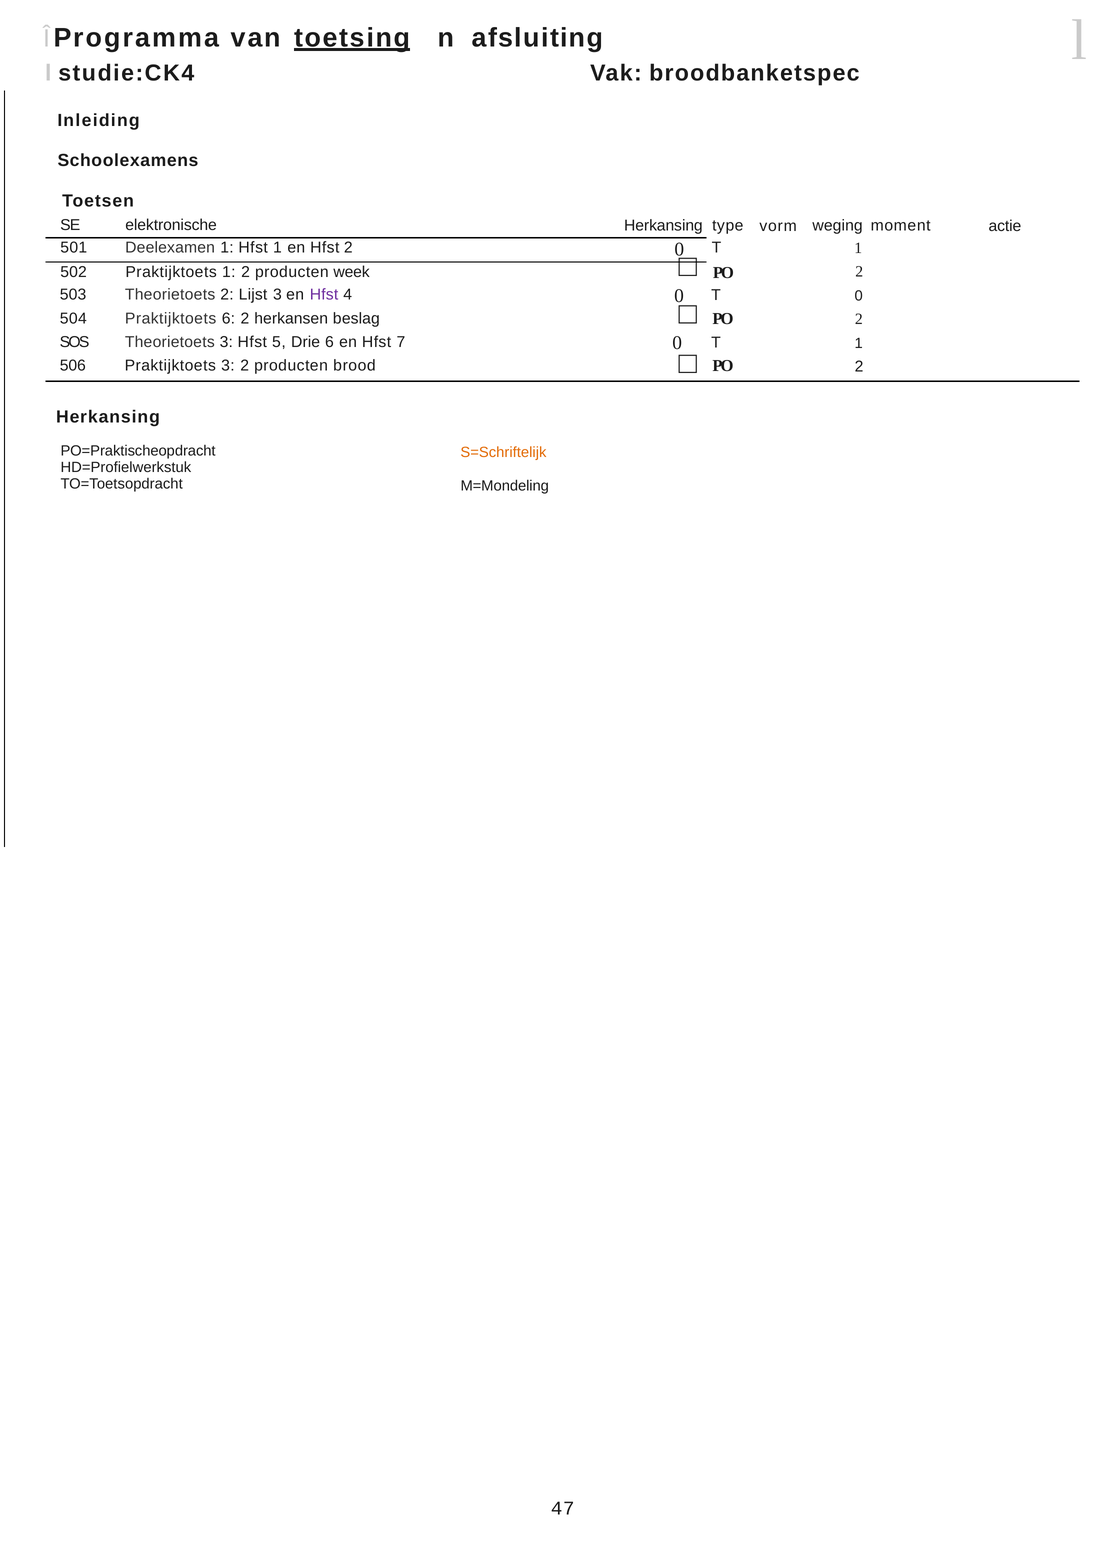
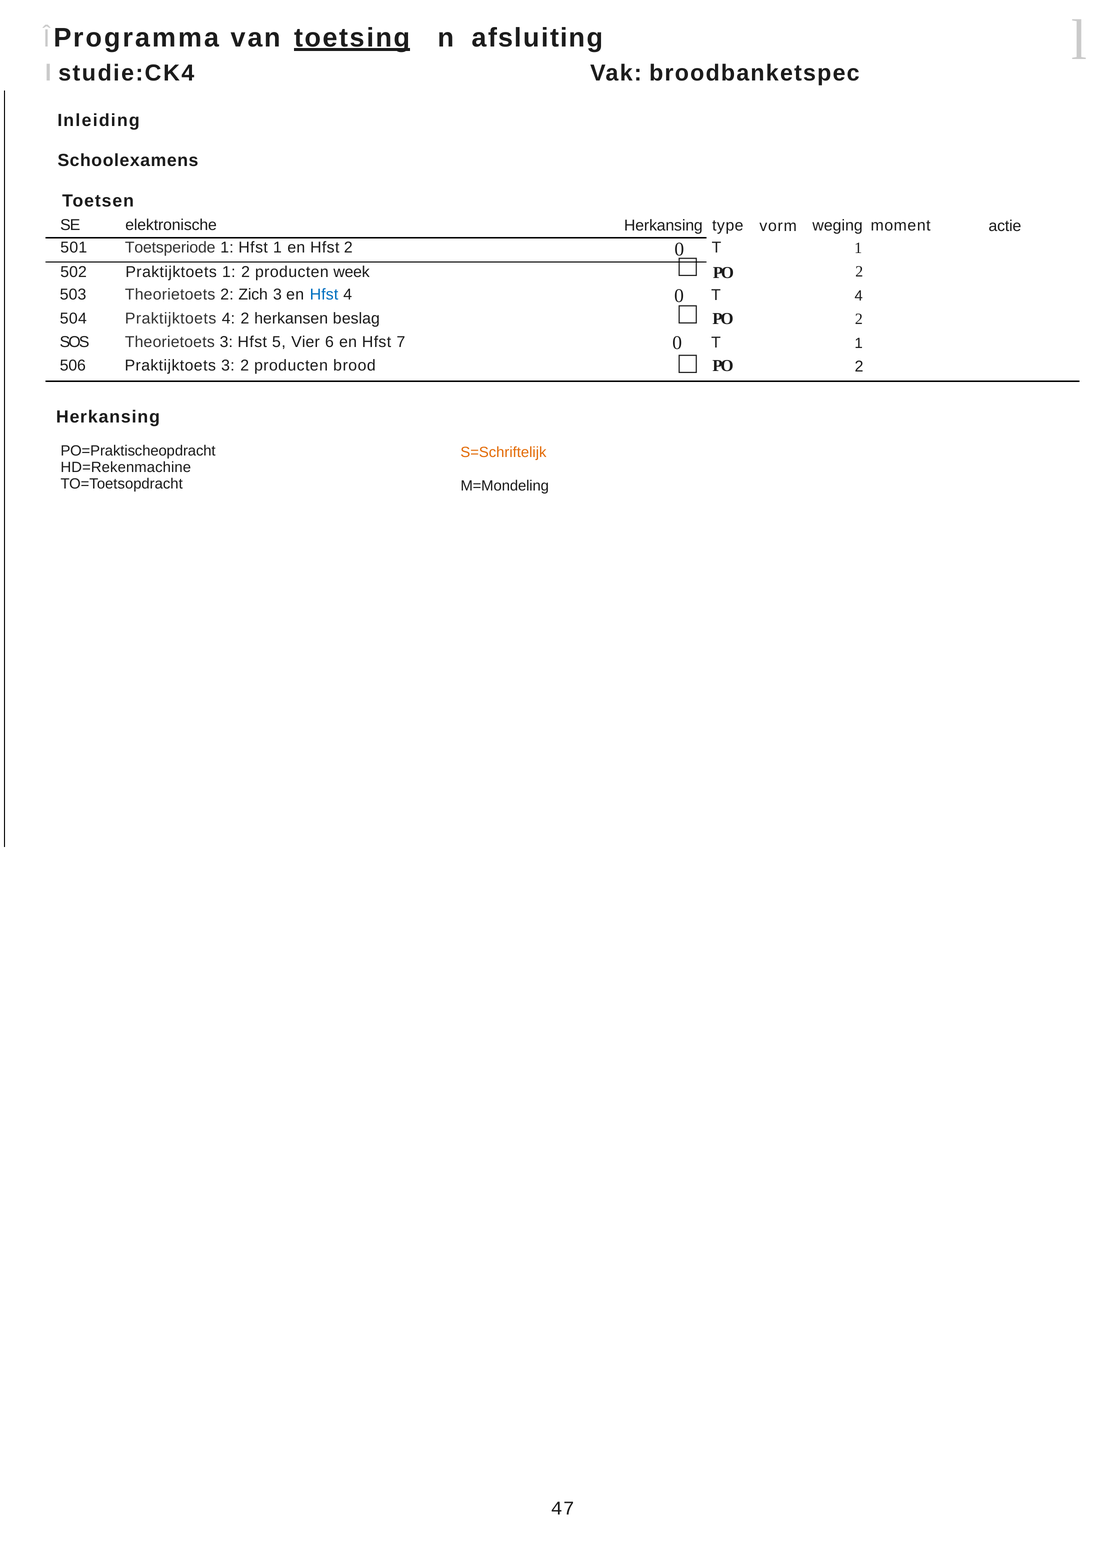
Deelexamen: Deelexamen -> Toetsperiode
Lijst: Lijst -> Zich
Hfst at (324, 295) colour: purple -> blue
T 0: 0 -> 4
Praktijktoets 6: 6 -> 4
Drie: Drie -> Vier
HD=Profielwerkstuk: HD=Profielwerkstuk -> HD=Rekenmachine
